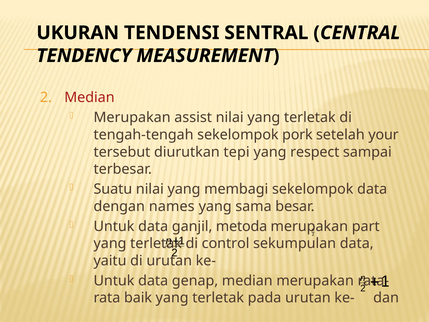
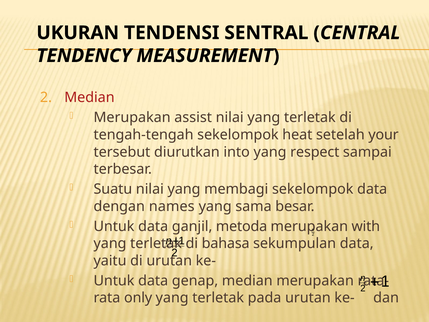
pork: pork -> heat
tepi: tepi -> into
part: part -> with
control: control -> bahasa
baik: baik -> only
